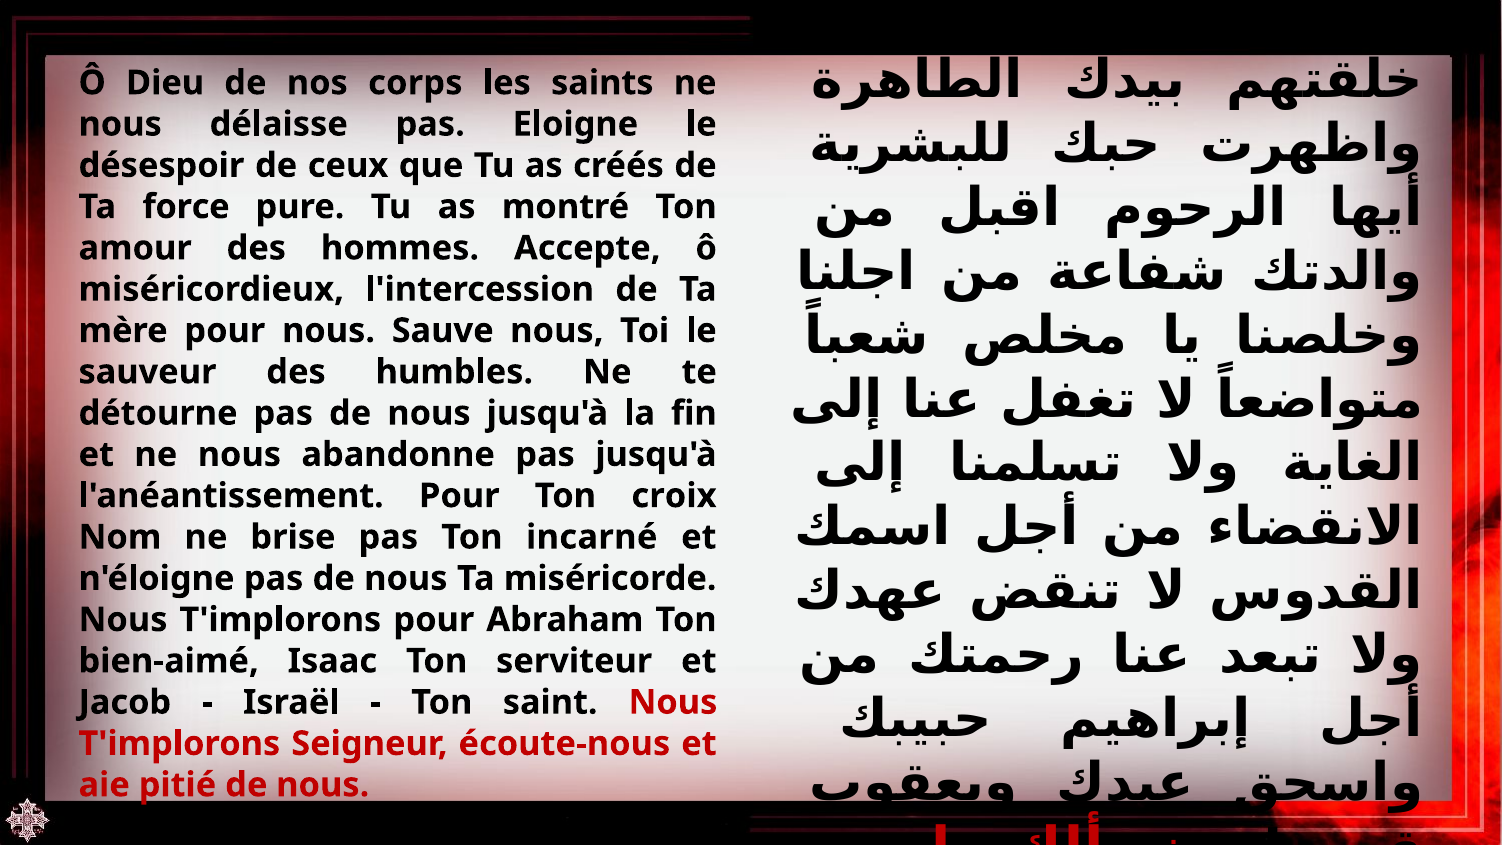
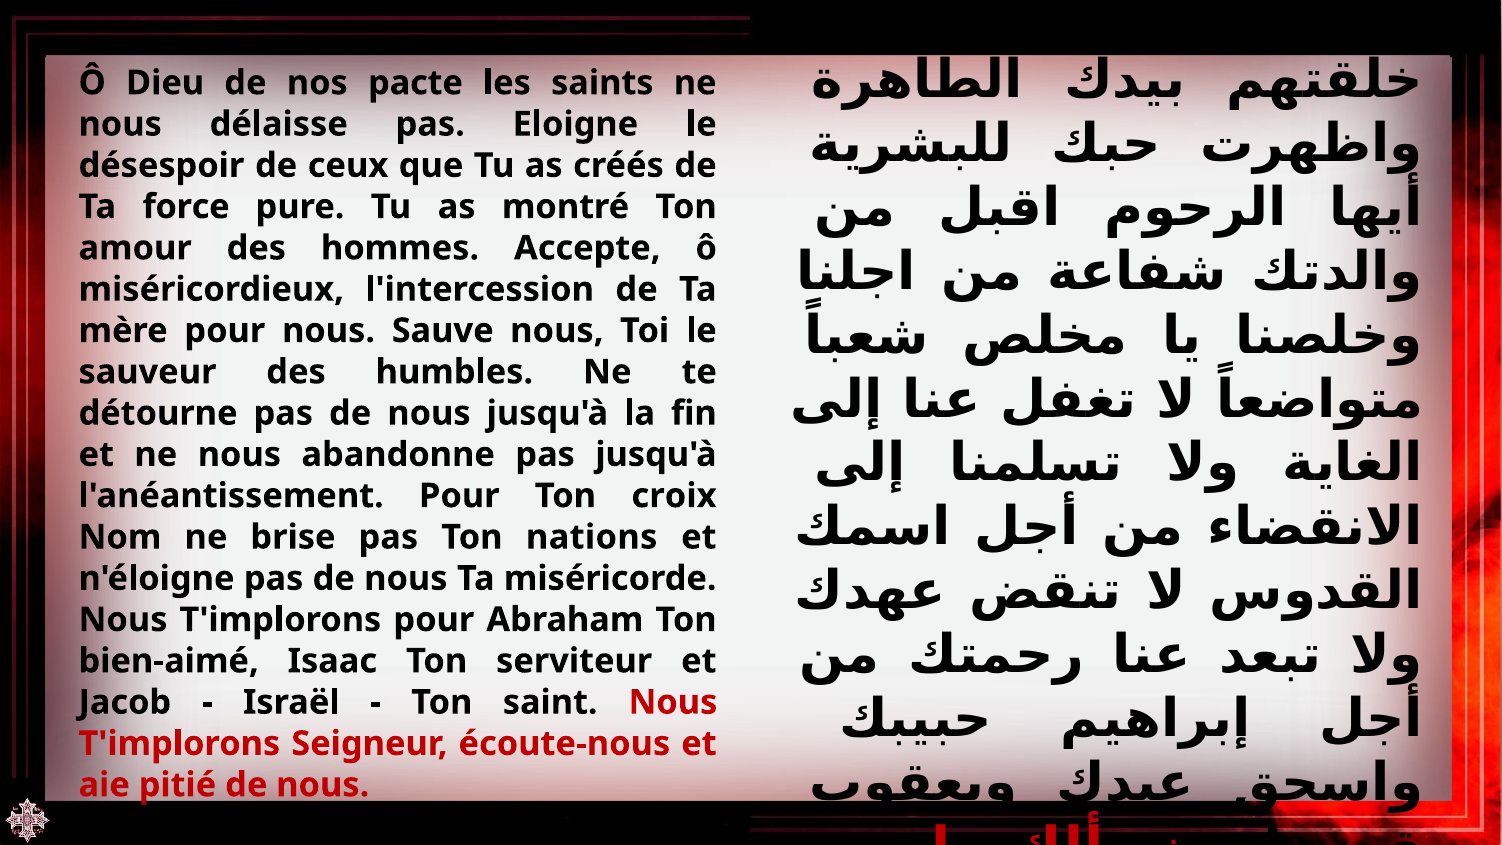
corps: corps -> pacte
incarné: incarné -> nations
